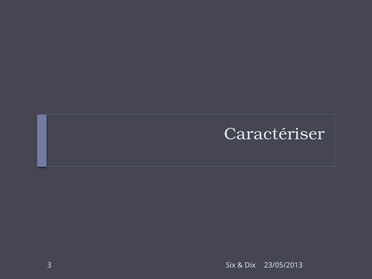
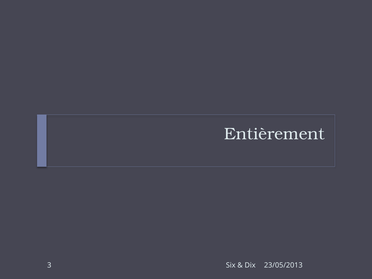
Caractériser: Caractériser -> Entièrement
